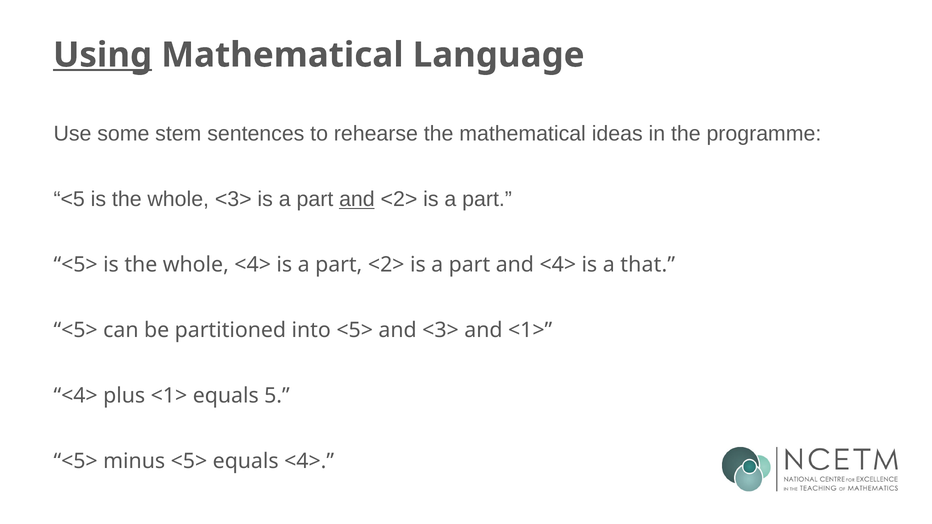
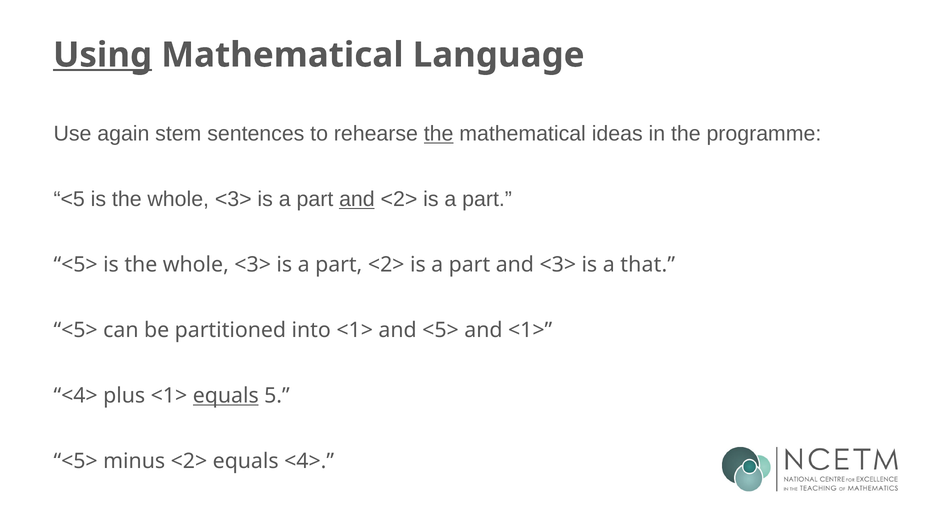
some: some -> again
the at (439, 134) underline: none -> present
<4> at (253, 265): <4> -> <3>
and <4>: <4> -> <3>
into <5>: <5> -> <1>
and <3>: <3> -> <5>
equals at (226, 396) underline: none -> present
minus <5>: <5> -> <2>
